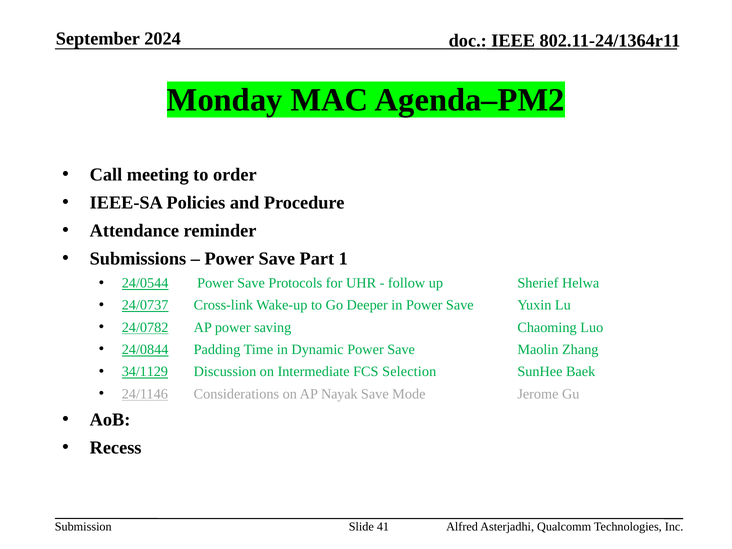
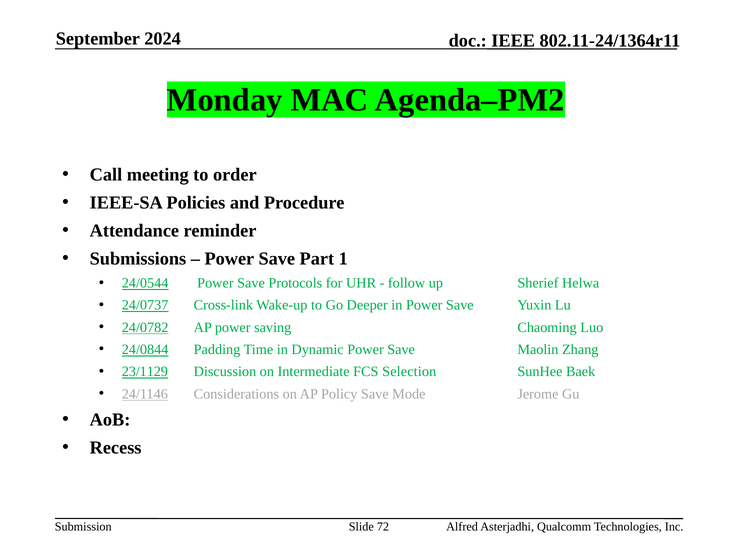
34/1129: 34/1129 -> 23/1129
Nayak: Nayak -> Policy
41: 41 -> 72
